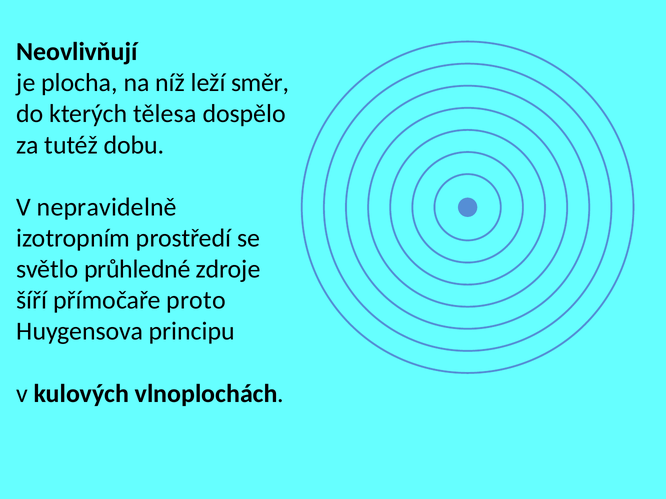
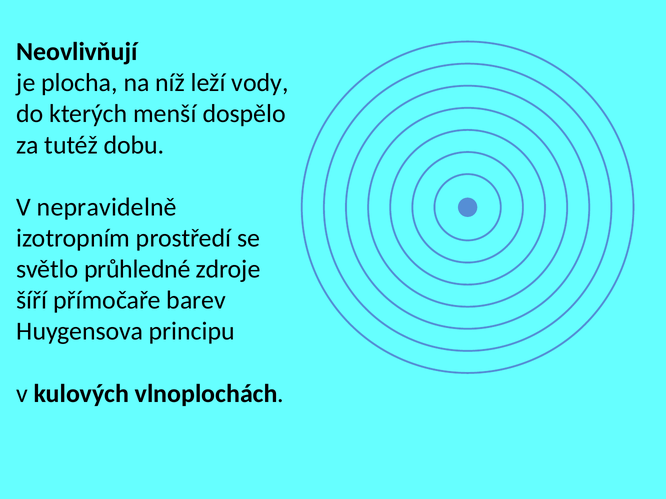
směr: směr -> vody
tělesa: tělesa -> menší
proto: proto -> barev
